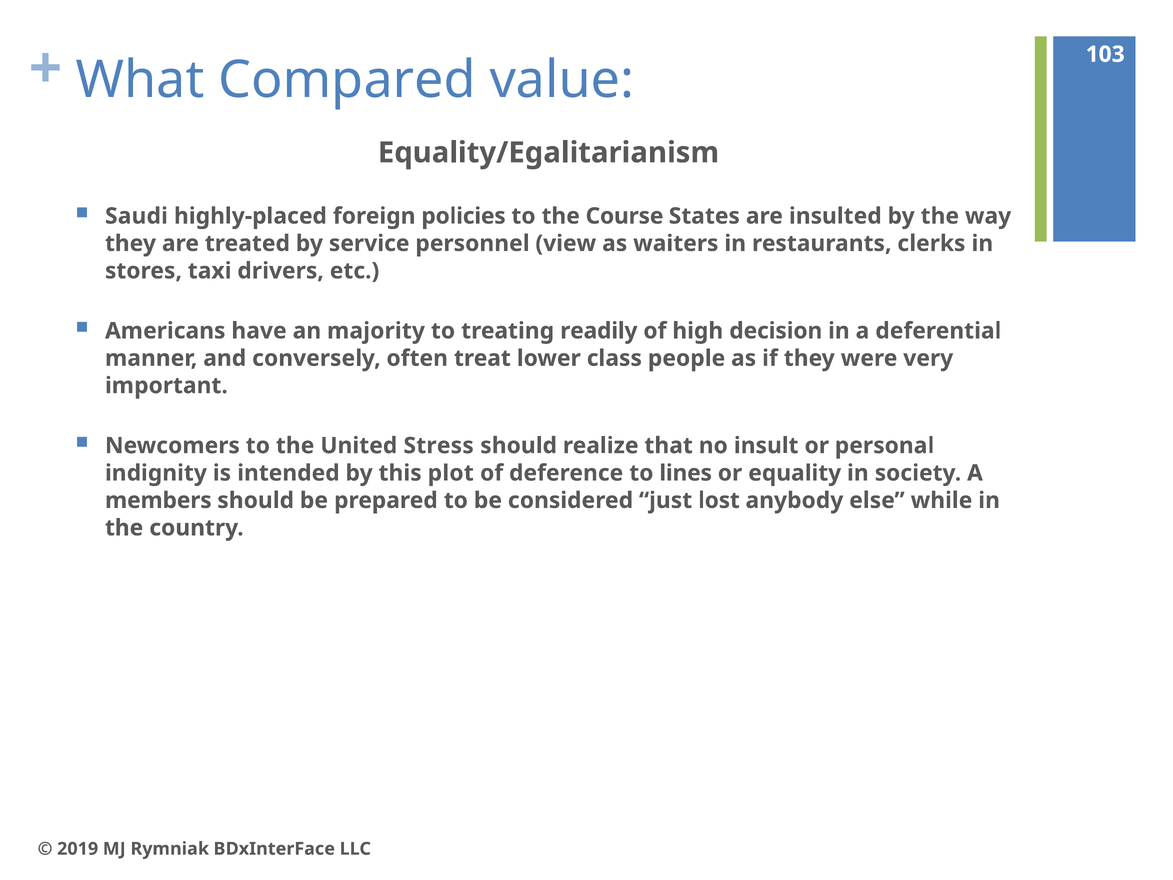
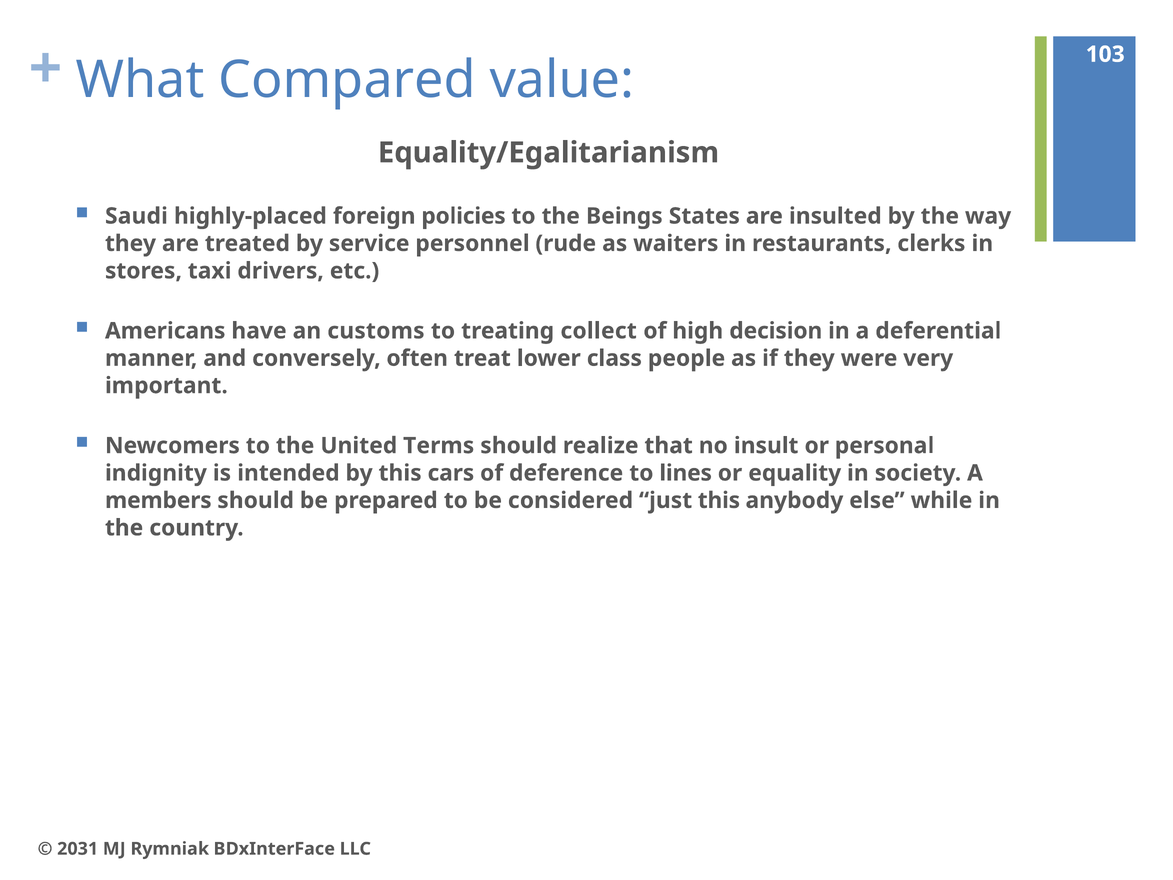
Course: Course -> Beings
view: view -> rude
majority: majority -> customs
readily: readily -> collect
Stress: Stress -> Terms
plot: plot -> cars
just lost: lost -> this
2019: 2019 -> 2031
